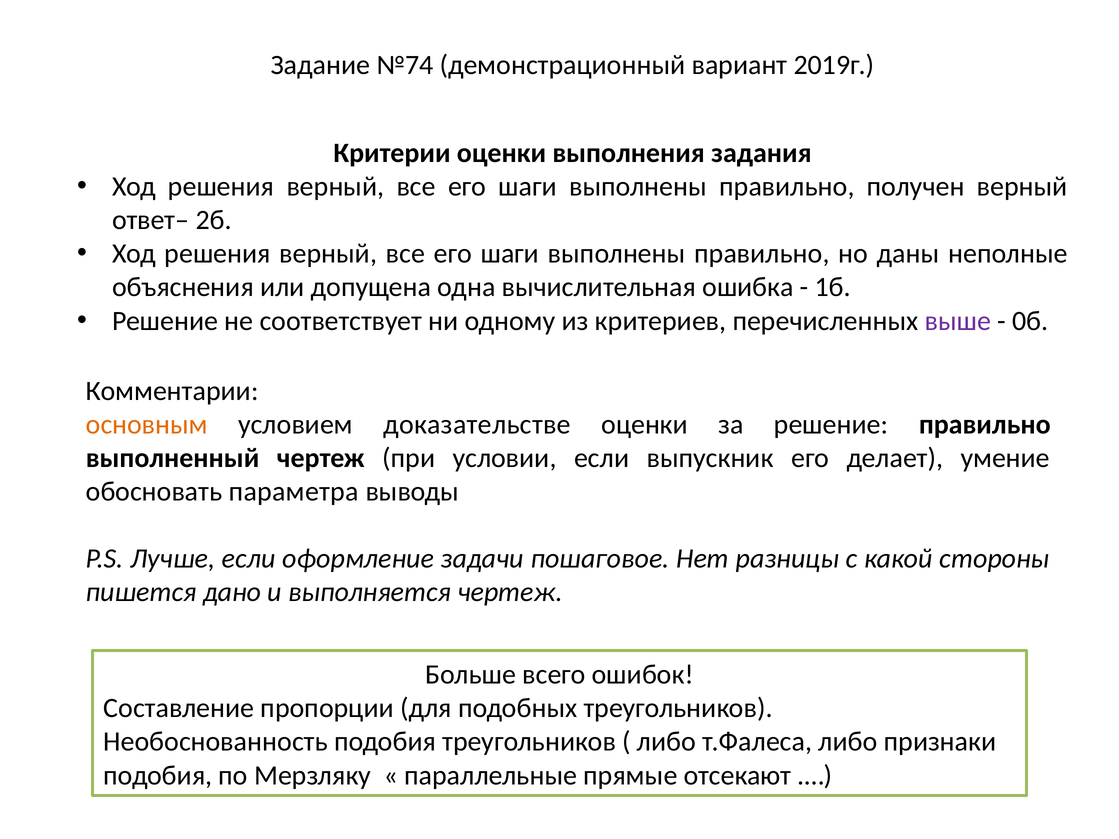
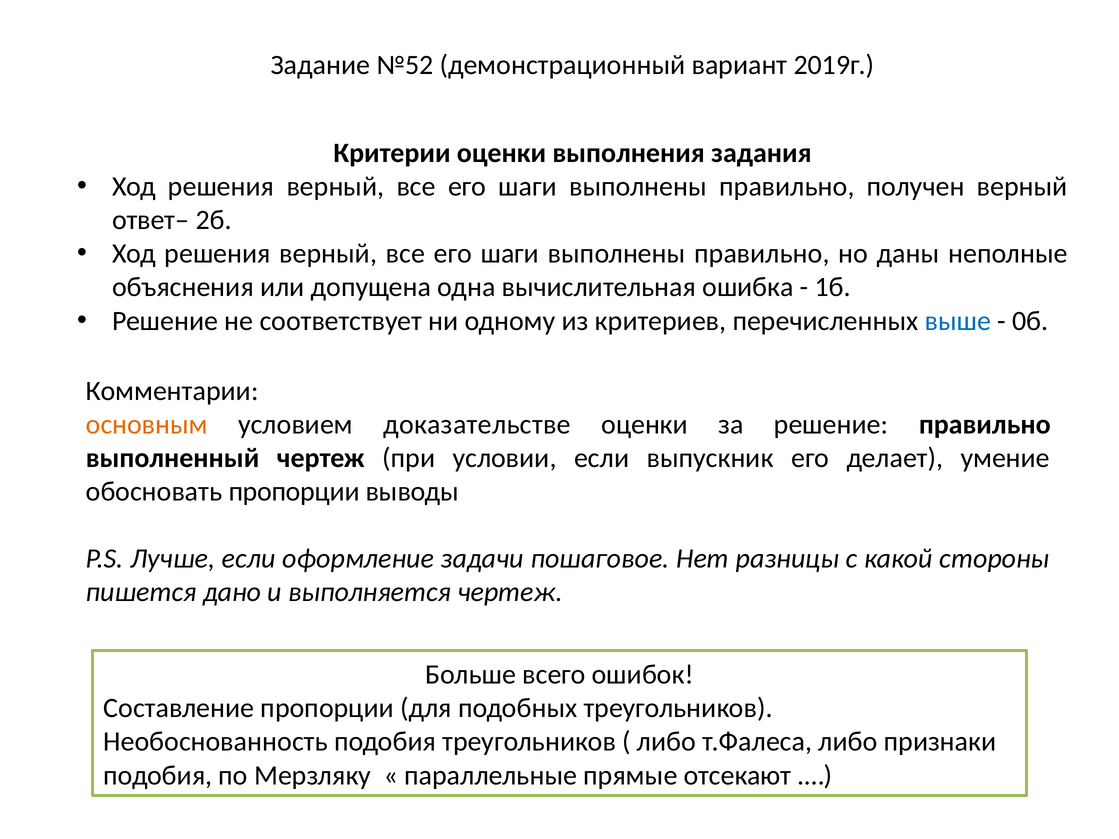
№74: №74 -> №52
выше colour: purple -> blue
обосновать параметра: параметра -> пропорции
